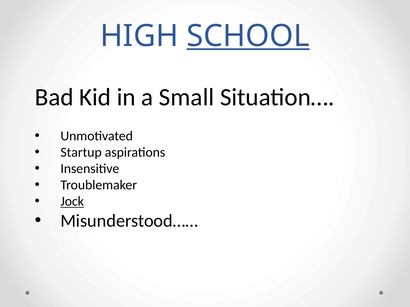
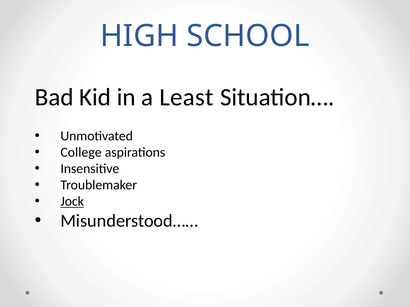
SCHOOL underline: present -> none
Small: Small -> Least
Startup: Startup -> College
